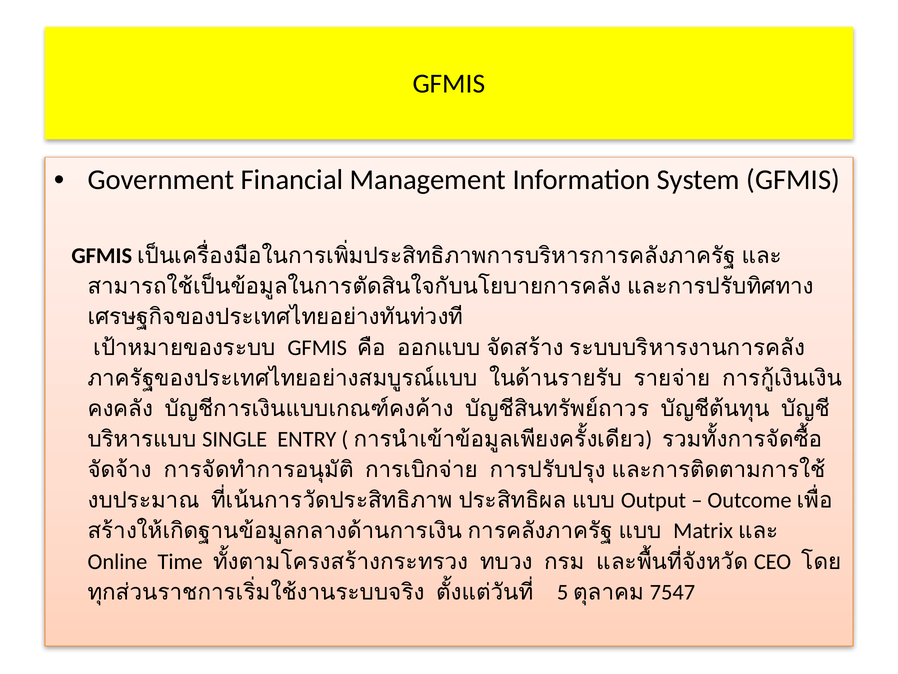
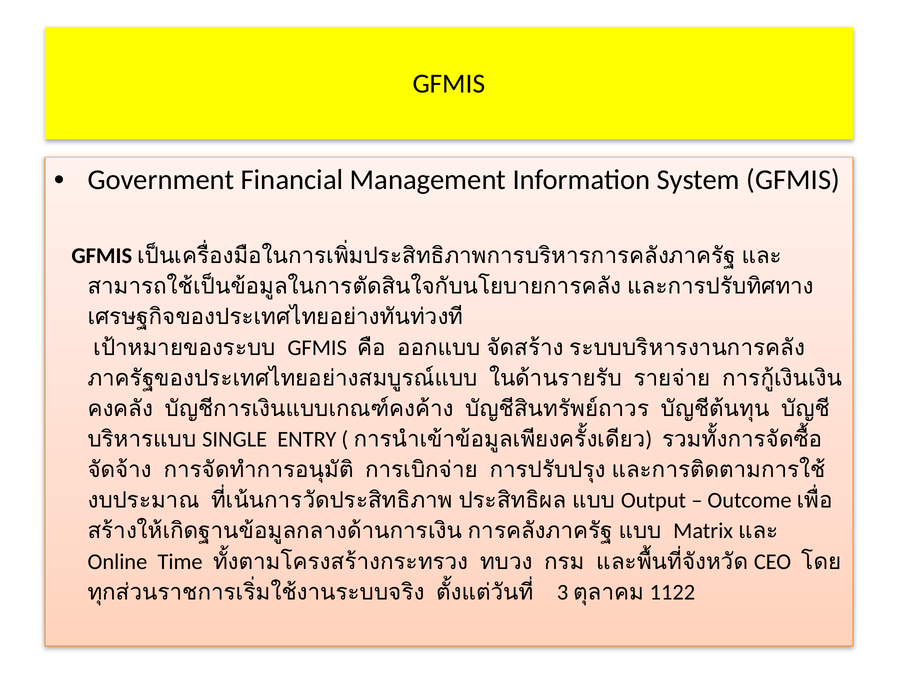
5: 5 -> 3
7547: 7547 -> 1122
